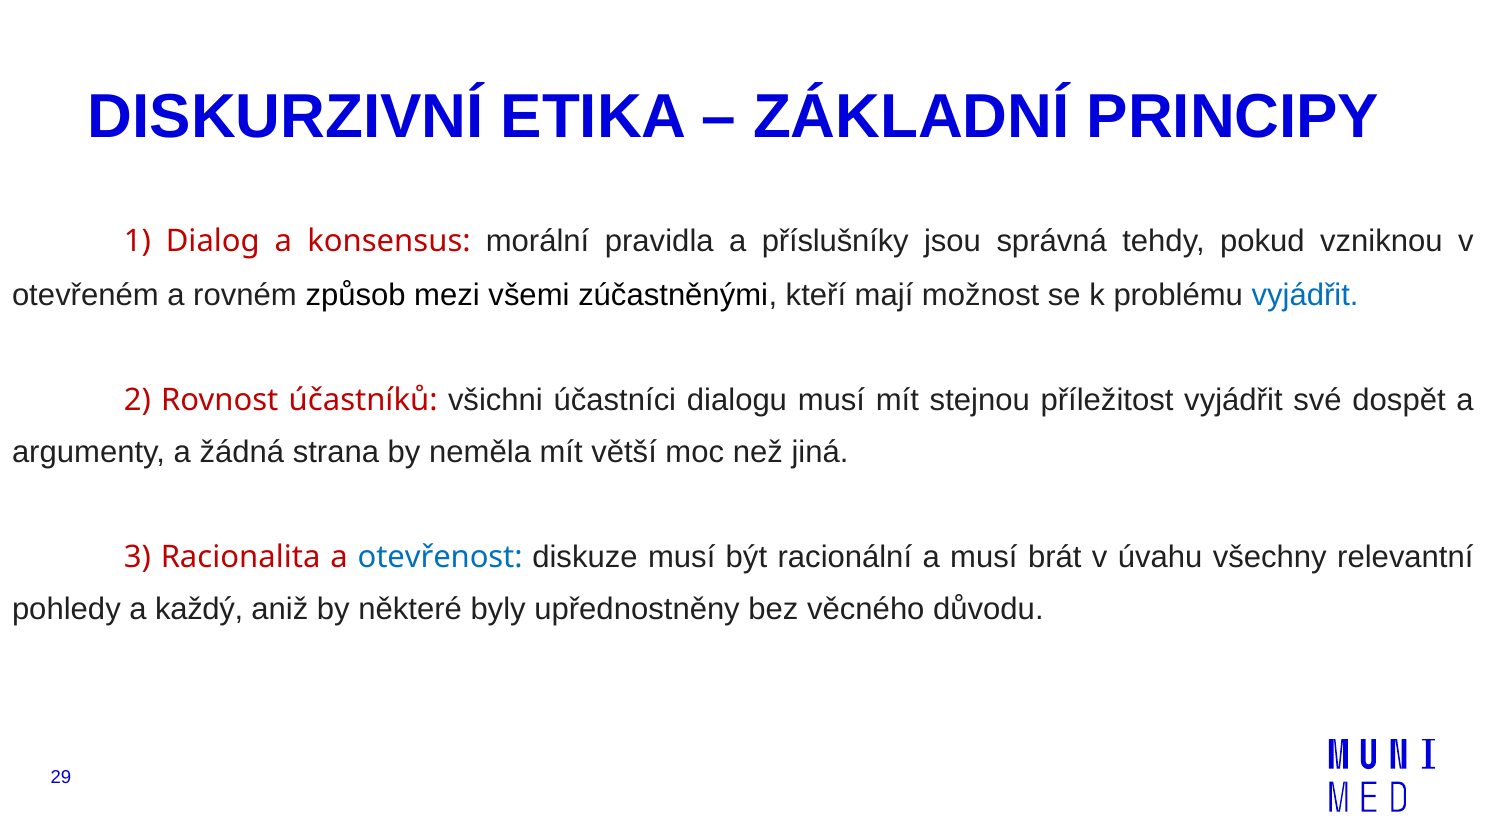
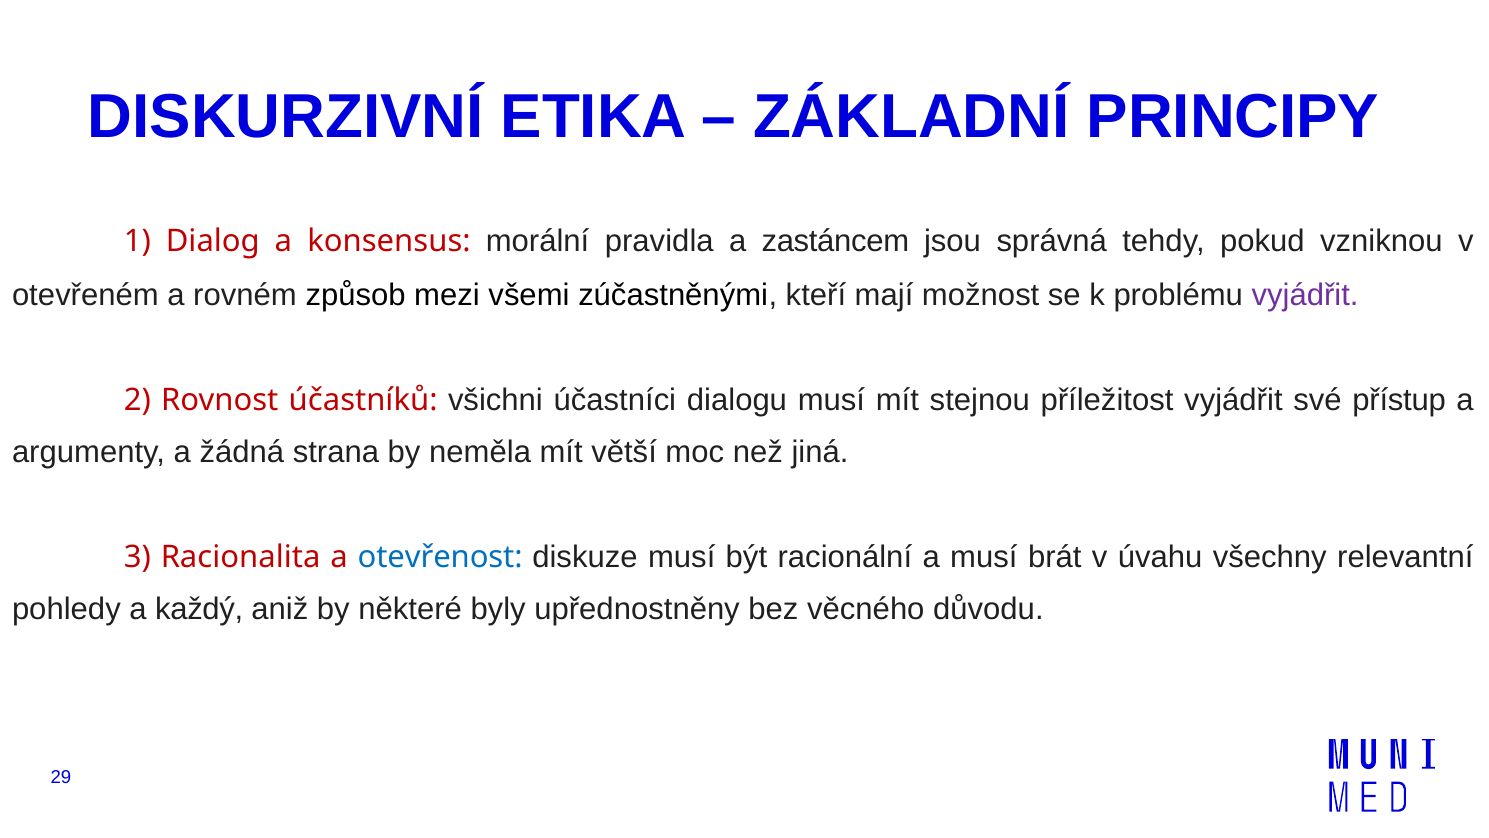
příslušníky: příslušníky -> zastáncem
vyjádřit at (1305, 295) colour: blue -> purple
dospět: dospět -> přístup
